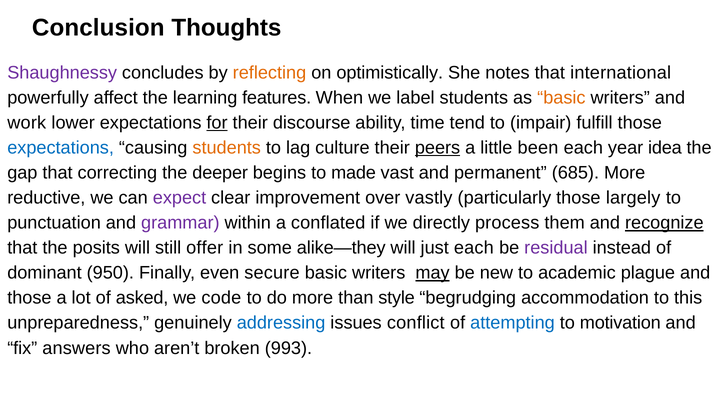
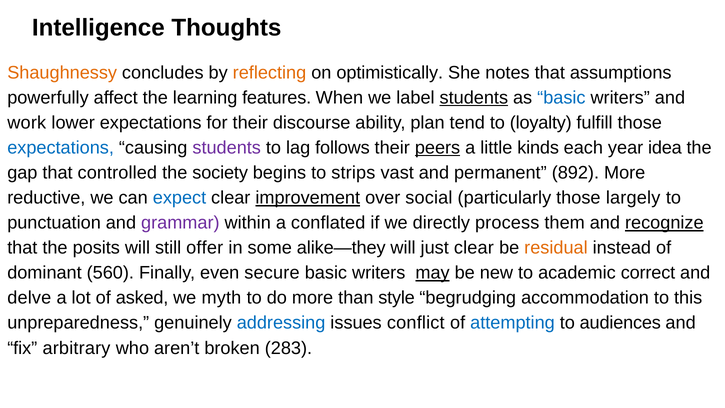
Conclusion: Conclusion -> Intelligence
Shaughnessy colour: purple -> orange
international: international -> assumptions
students at (474, 98) underline: none -> present
basic at (561, 98) colour: orange -> blue
for underline: present -> none
time: time -> plan
impair: impair -> loyalty
students at (227, 148) colour: orange -> purple
culture: culture -> follows
been: been -> kinds
correcting: correcting -> controlled
deeper: deeper -> society
made: made -> strips
685: 685 -> 892
expect colour: purple -> blue
improvement underline: none -> present
vastly: vastly -> social
just each: each -> clear
residual colour: purple -> orange
950: 950 -> 560
plague: plague -> correct
those at (29, 298): those -> delve
code: code -> myth
motivation: motivation -> audiences
answers: answers -> arbitrary
993: 993 -> 283
